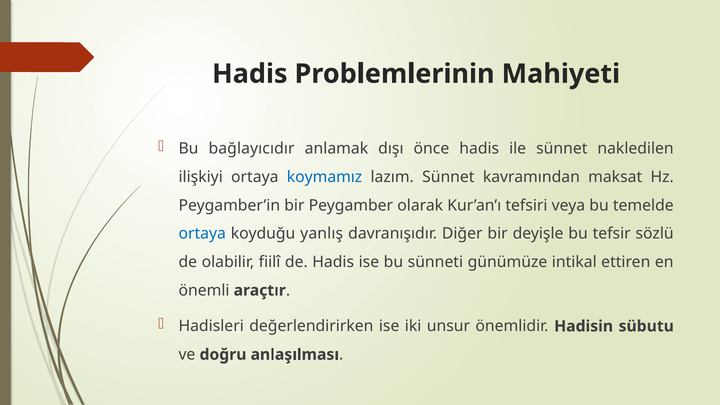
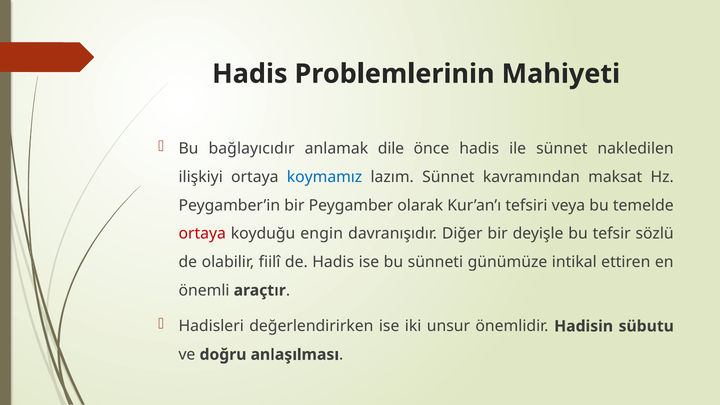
dışı: dışı -> dile
ortaya at (202, 234) colour: blue -> red
yanlış: yanlış -> engin
